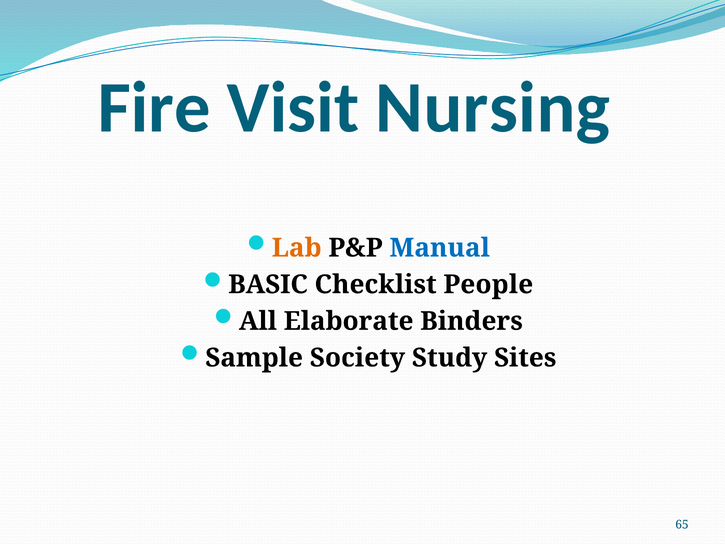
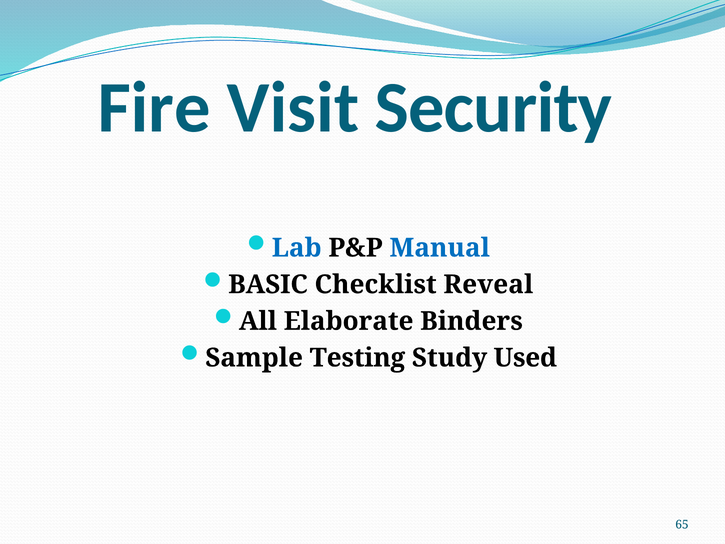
Nursing: Nursing -> Security
Lab colour: orange -> blue
People: People -> Reveal
Society: Society -> Testing
Sites: Sites -> Used
